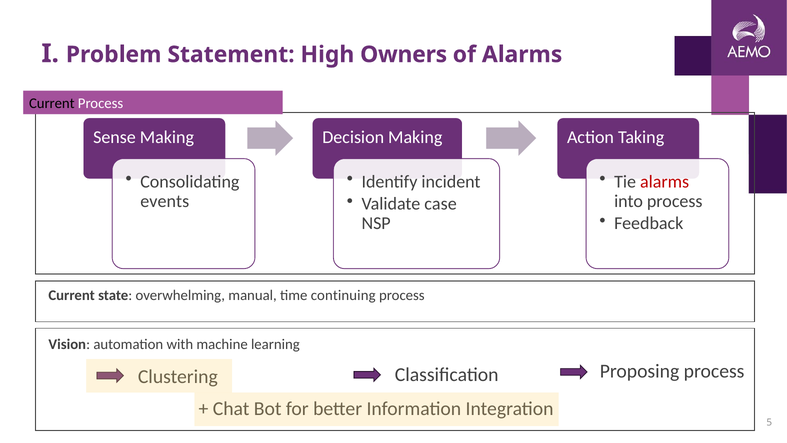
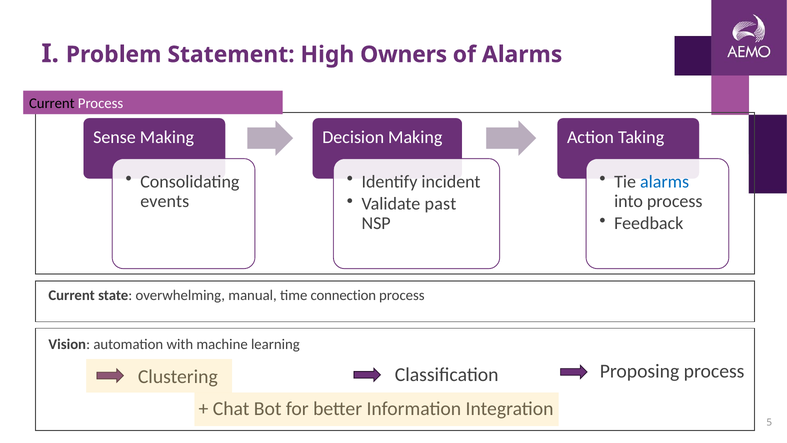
alarms at (665, 181) colour: red -> blue
case: case -> past
continuing: continuing -> connection
